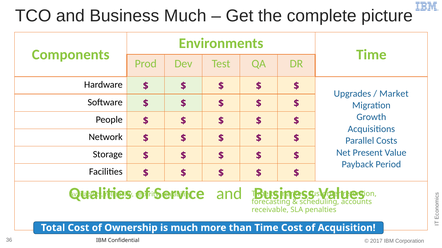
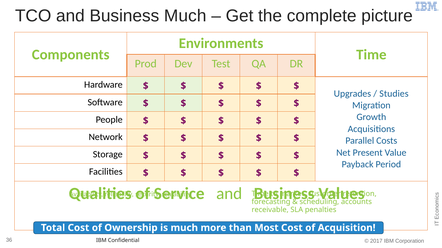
Market at (394, 94): Market -> Studies
than Time: Time -> Most
